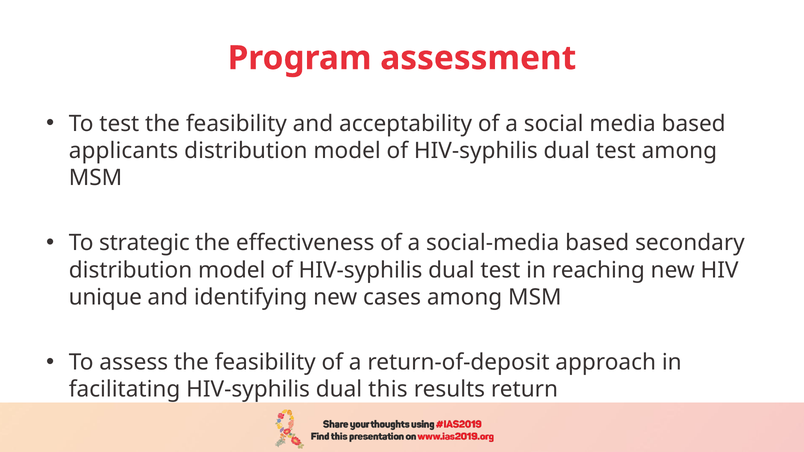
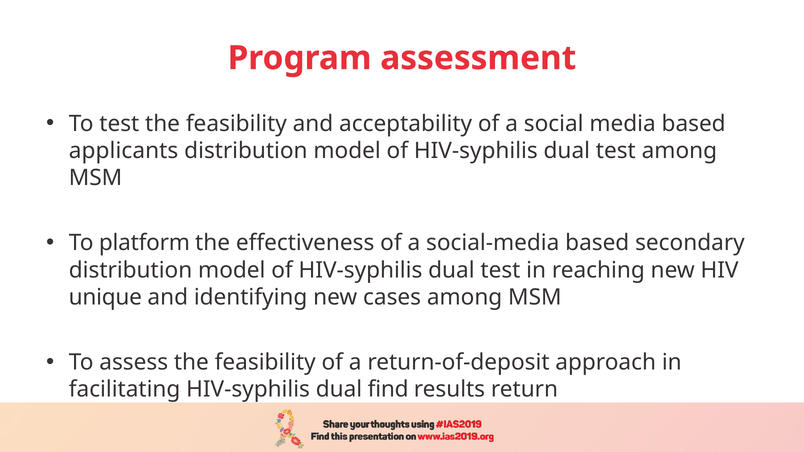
strategic: strategic -> platform
this: this -> find
